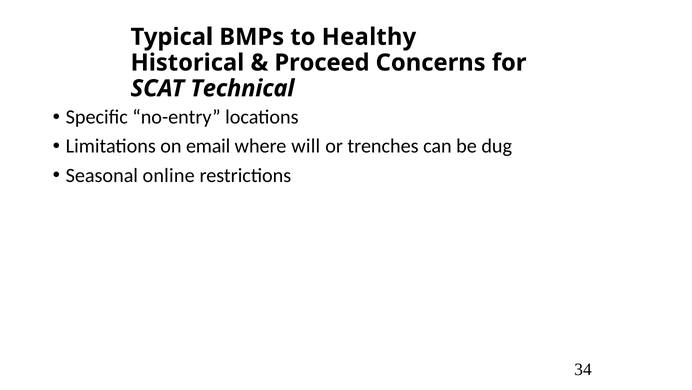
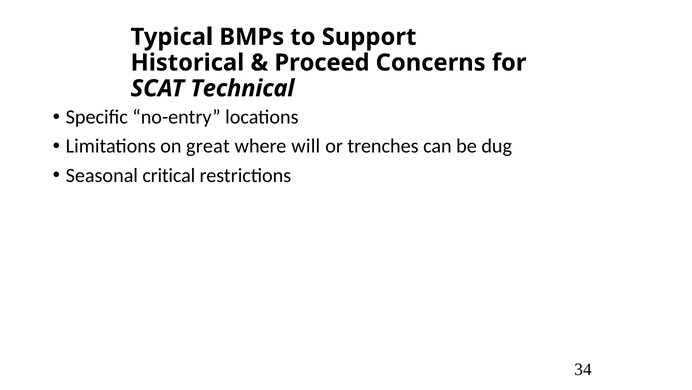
Healthy: Healthy -> Support
email: email -> great
online: online -> critical
